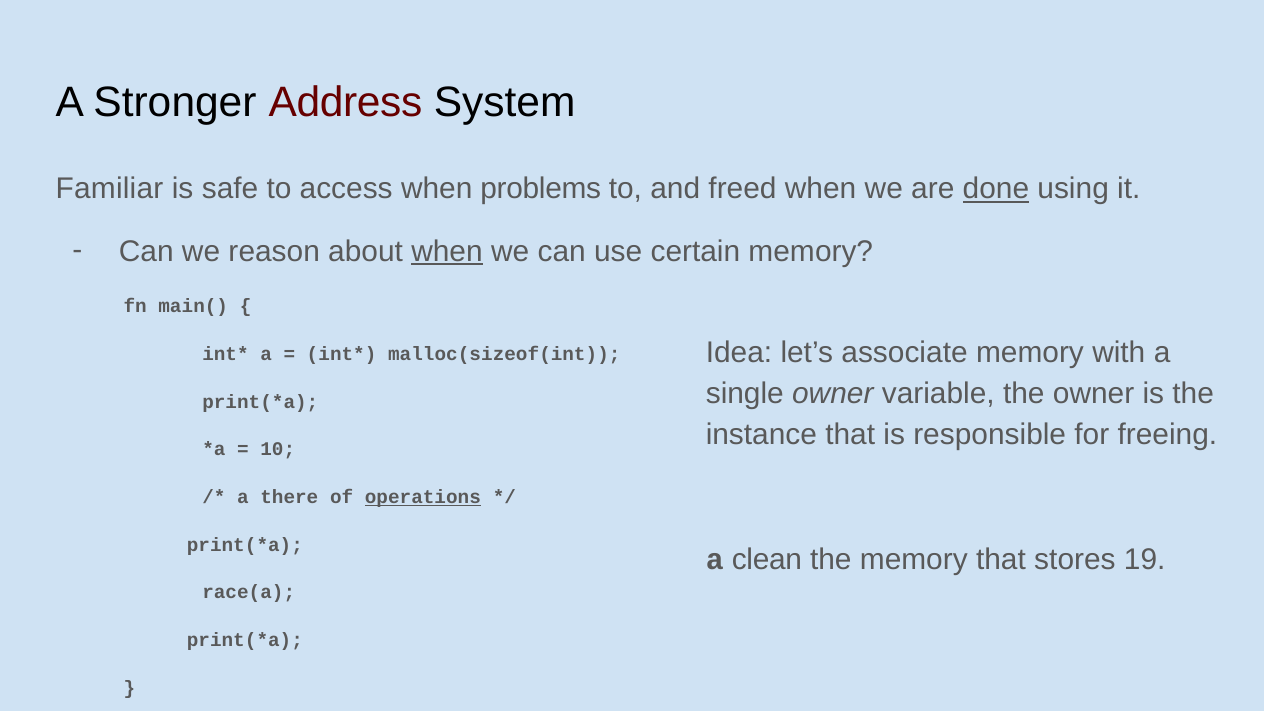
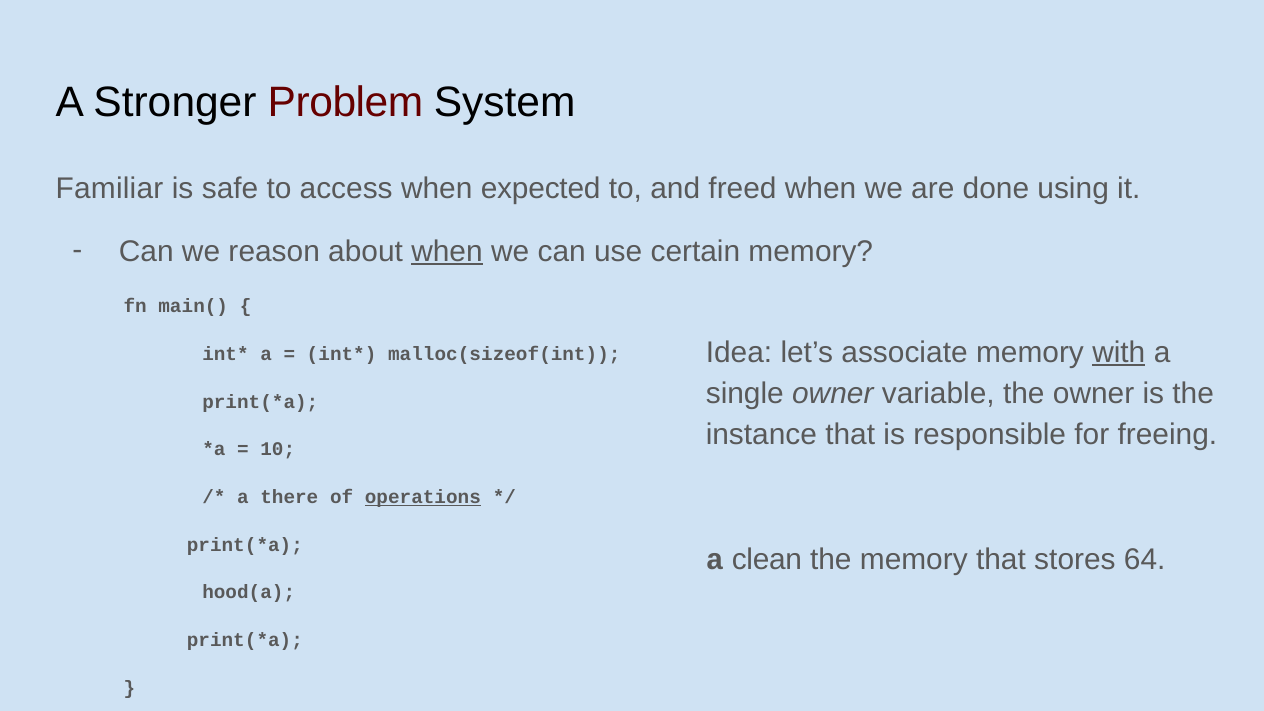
Address: Address -> Problem
problems: problems -> expected
done underline: present -> none
with underline: none -> present
19: 19 -> 64
race(a: race(a -> hood(a
